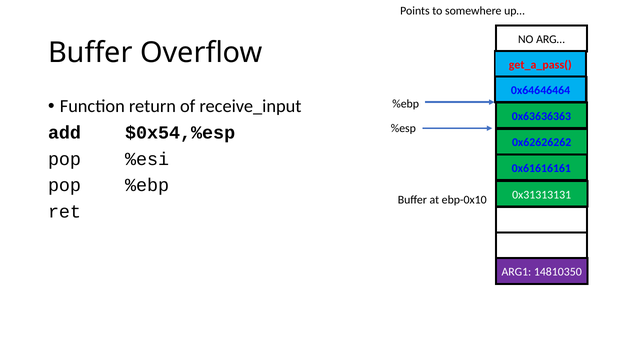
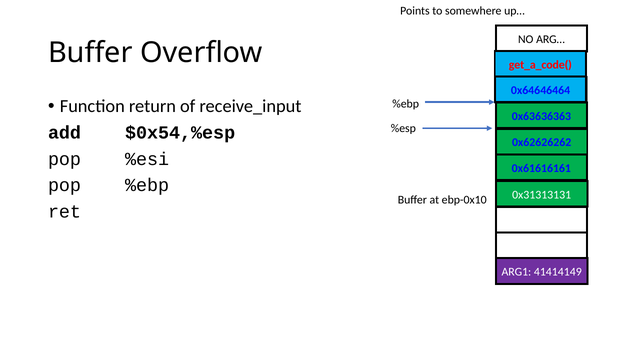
get_a_pass(: get_a_pass( -> get_a_code(
14810350: 14810350 -> 41414149
